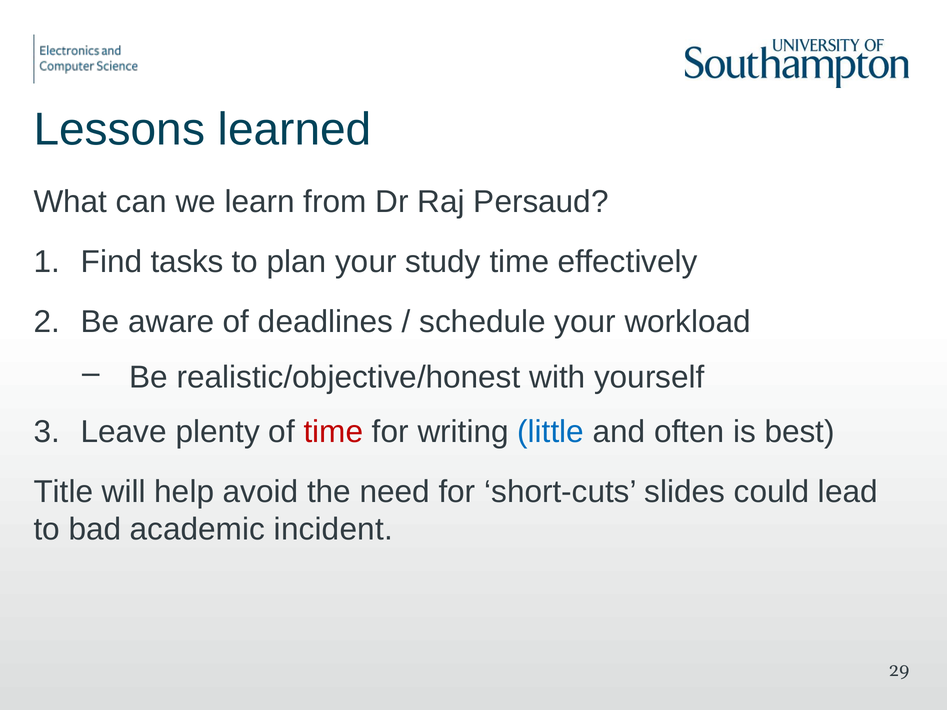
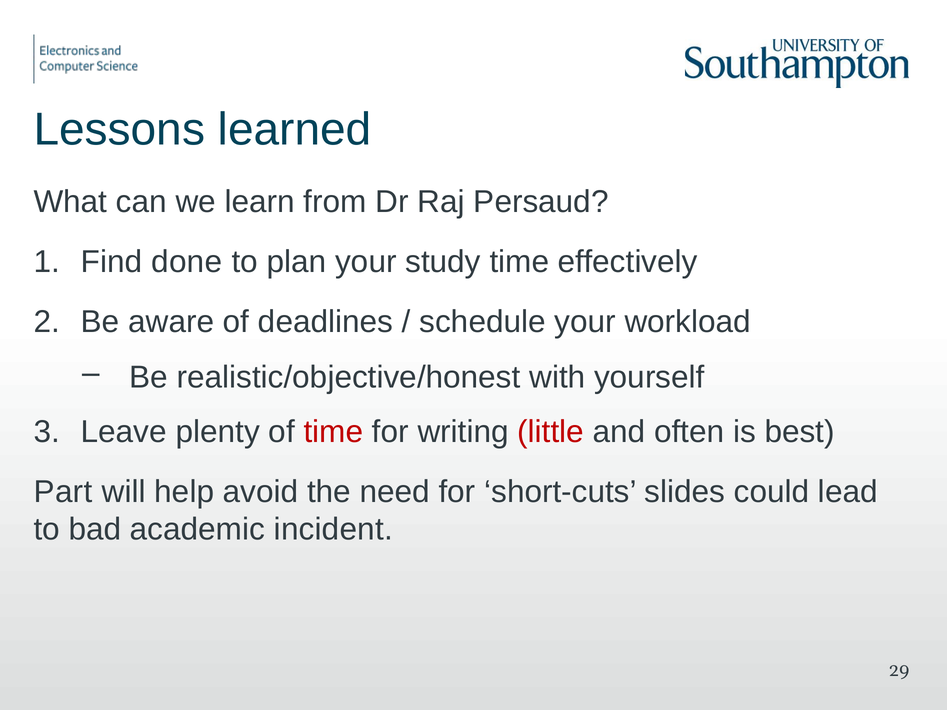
tasks: tasks -> done
little colour: blue -> red
Title: Title -> Part
